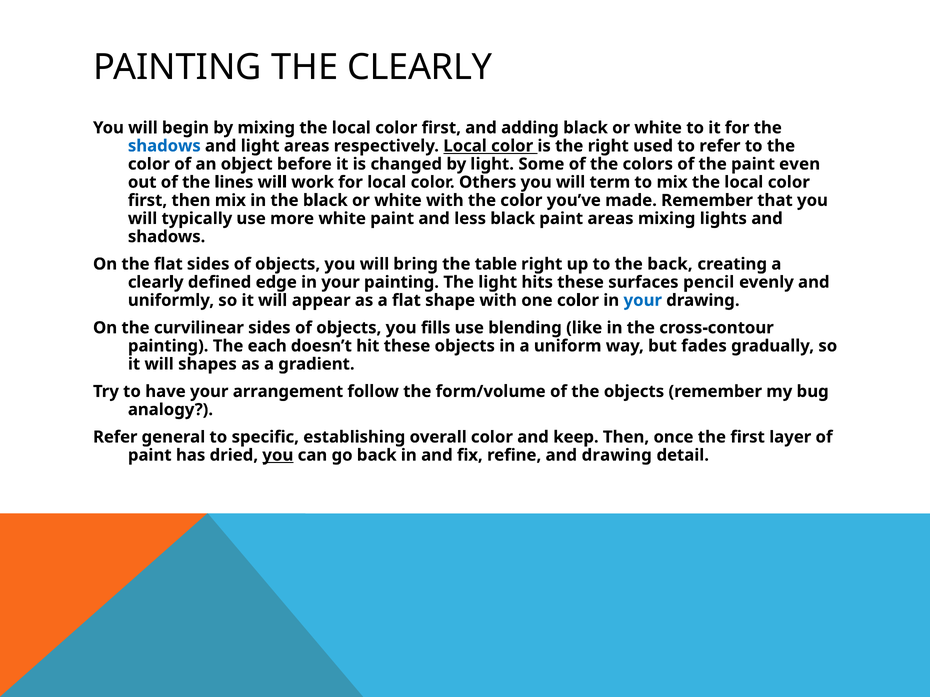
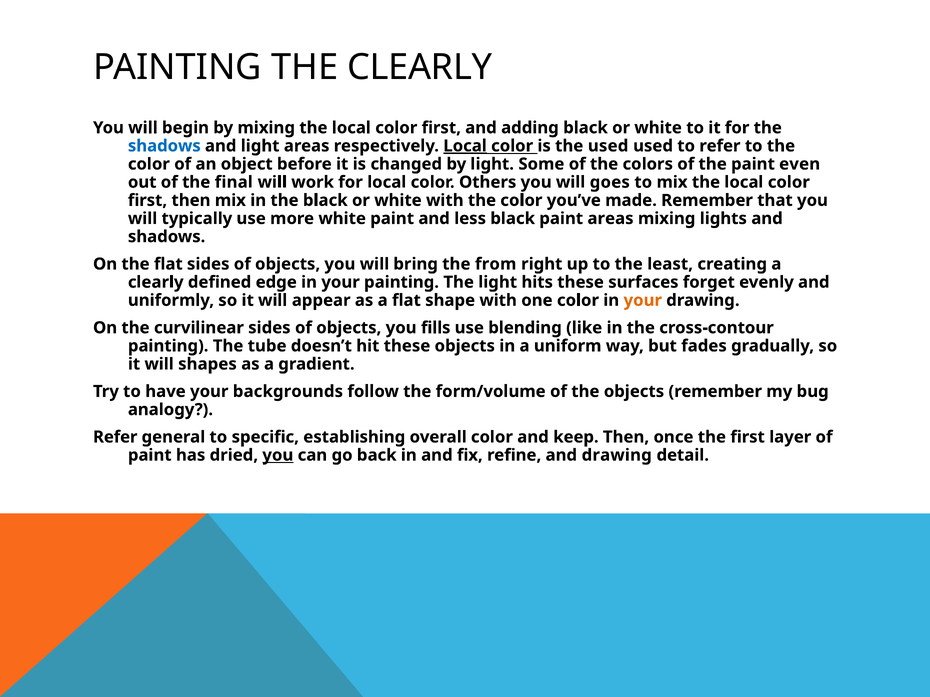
Local at (465, 146) underline: none -> present
the right: right -> used
lines: lines -> final
term: term -> goes
table: table -> from
the back: back -> least
pencil: pencil -> forget
your at (643, 301) colour: blue -> orange
each: each -> tube
arrangement: arrangement -> backgrounds
